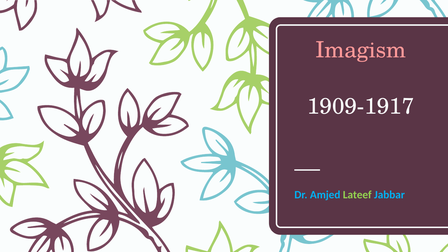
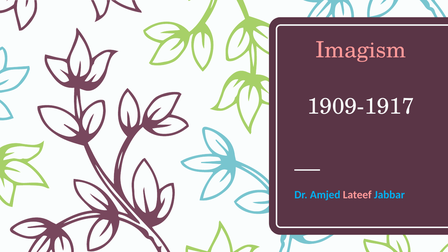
Lateef colour: light green -> pink
